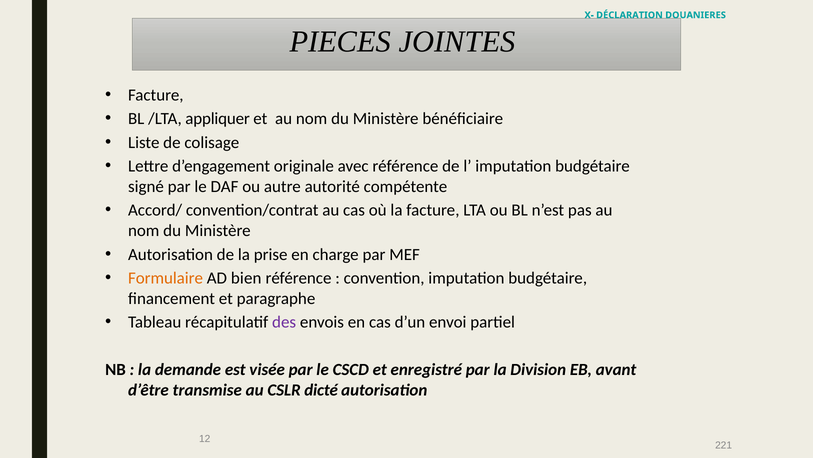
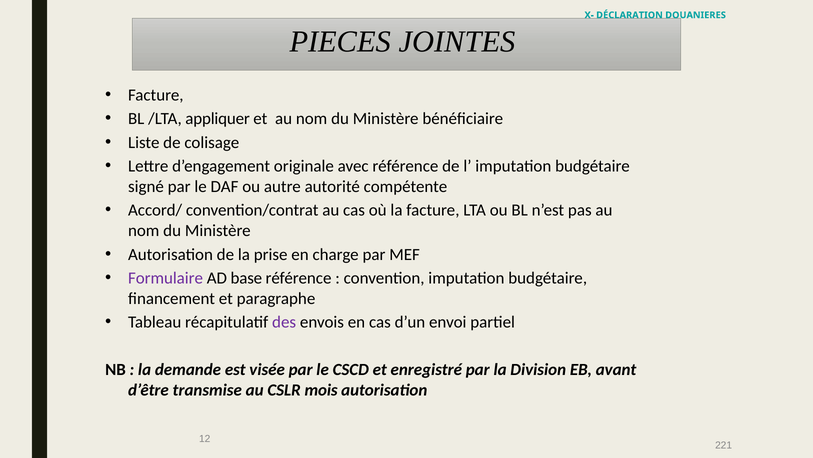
Formulaire colour: orange -> purple
bien: bien -> base
dicté: dicté -> mois
